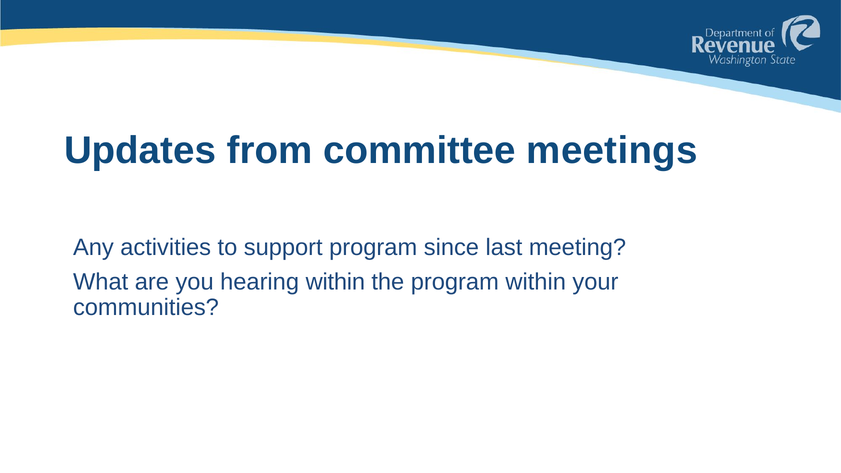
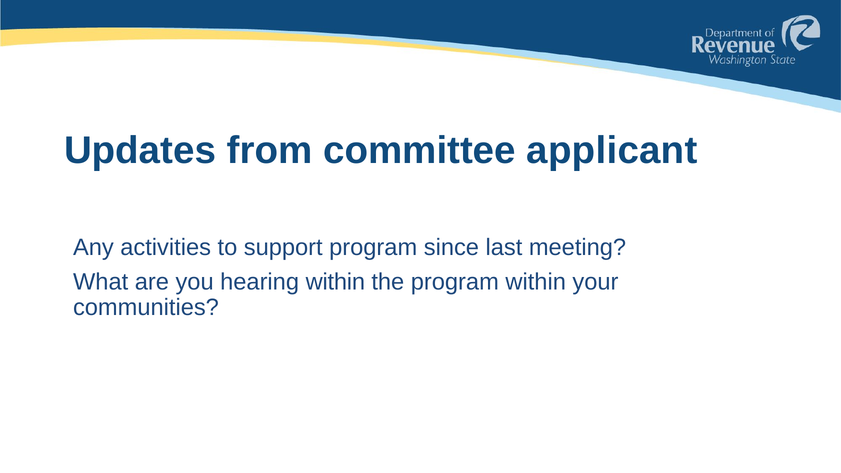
meetings: meetings -> applicant
